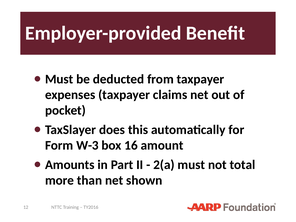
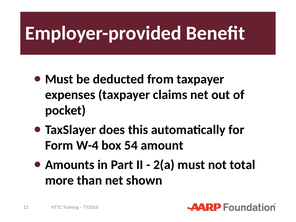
W-3: W-3 -> W-4
16: 16 -> 54
